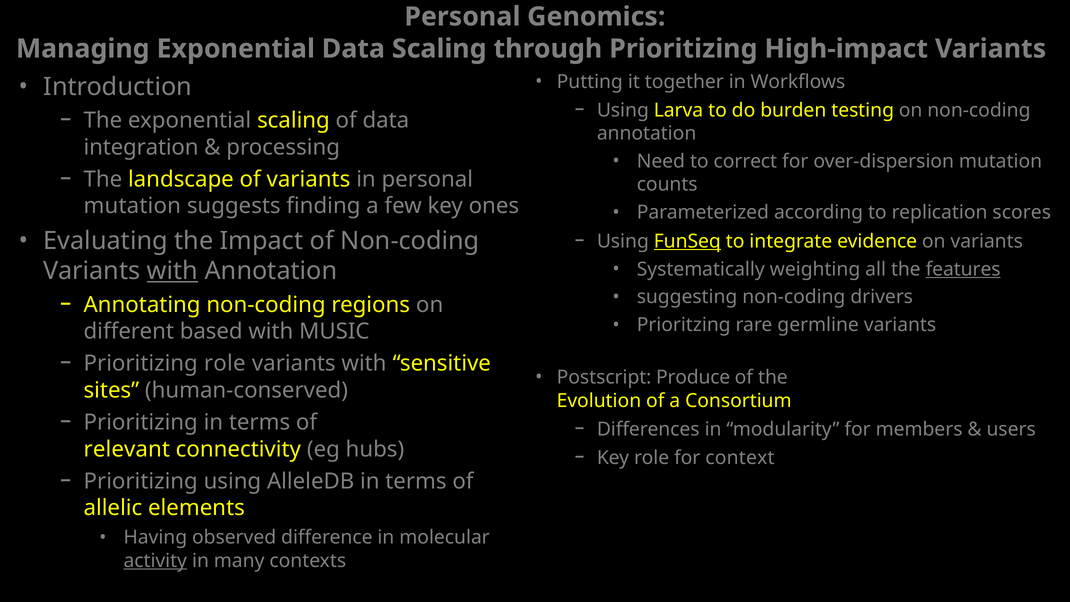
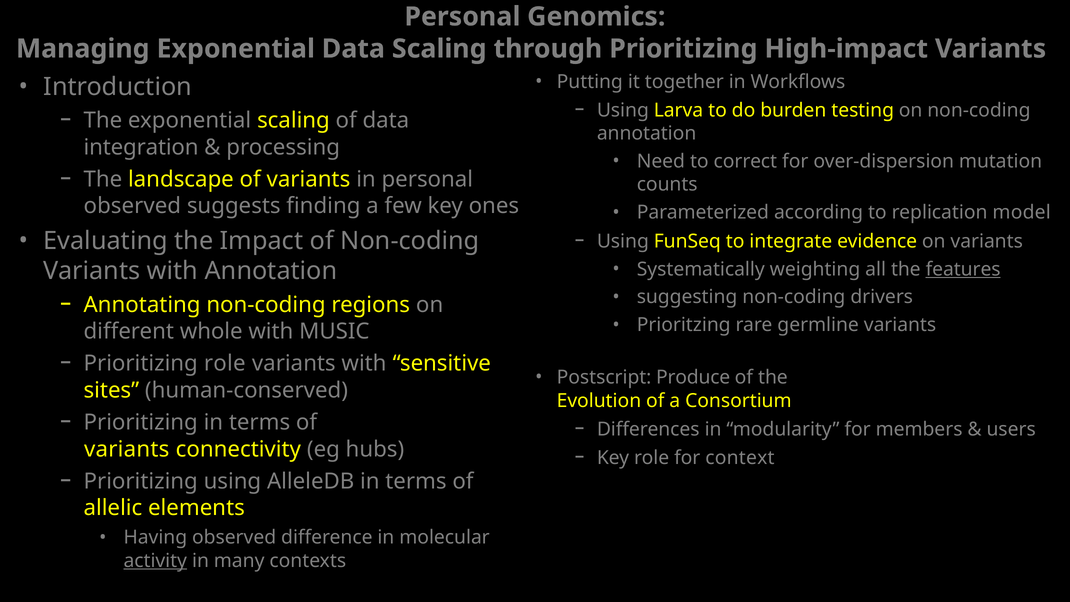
mutation at (132, 206): mutation -> observed
scores: scores -> model
FunSeq underline: present -> none
with at (172, 271) underline: present -> none
based: based -> whole
relevant at (127, 449): relevant -> variants
